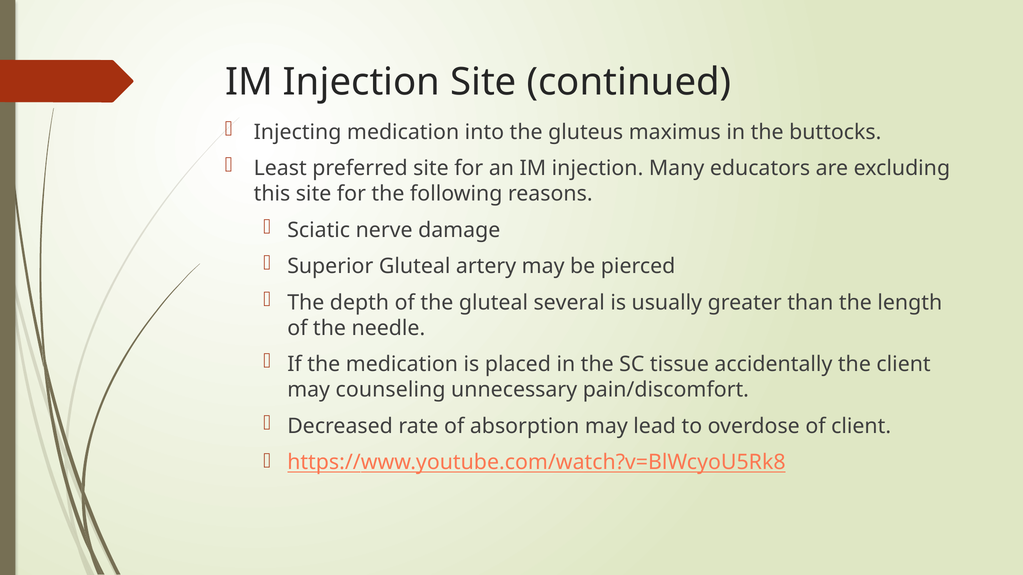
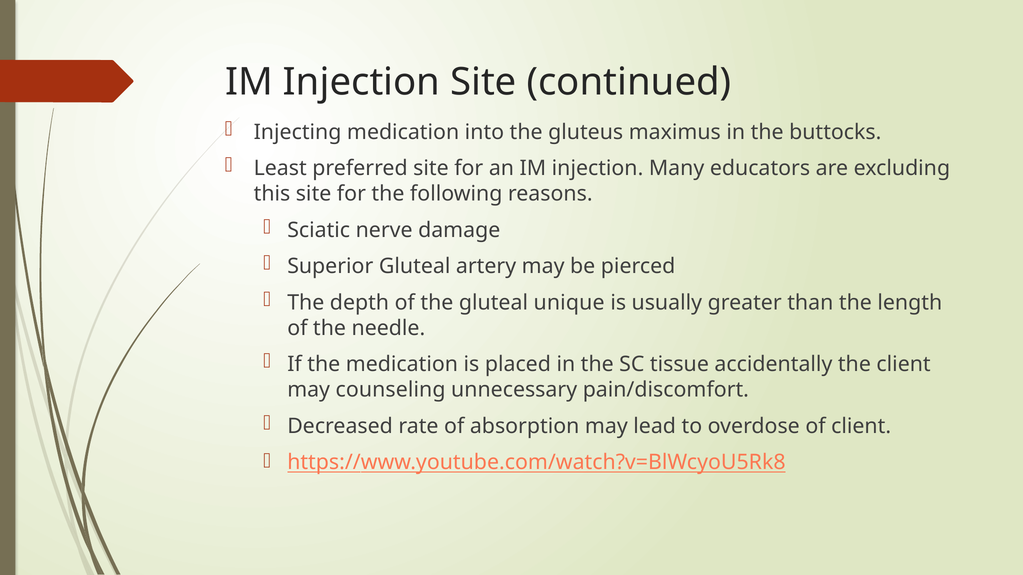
several: several -> unique
